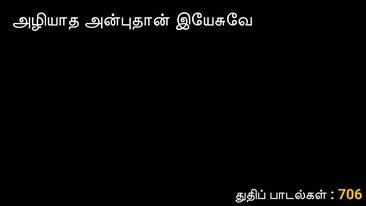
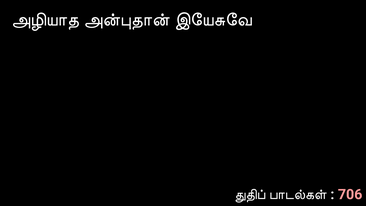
706 colour: yellow -> pink
